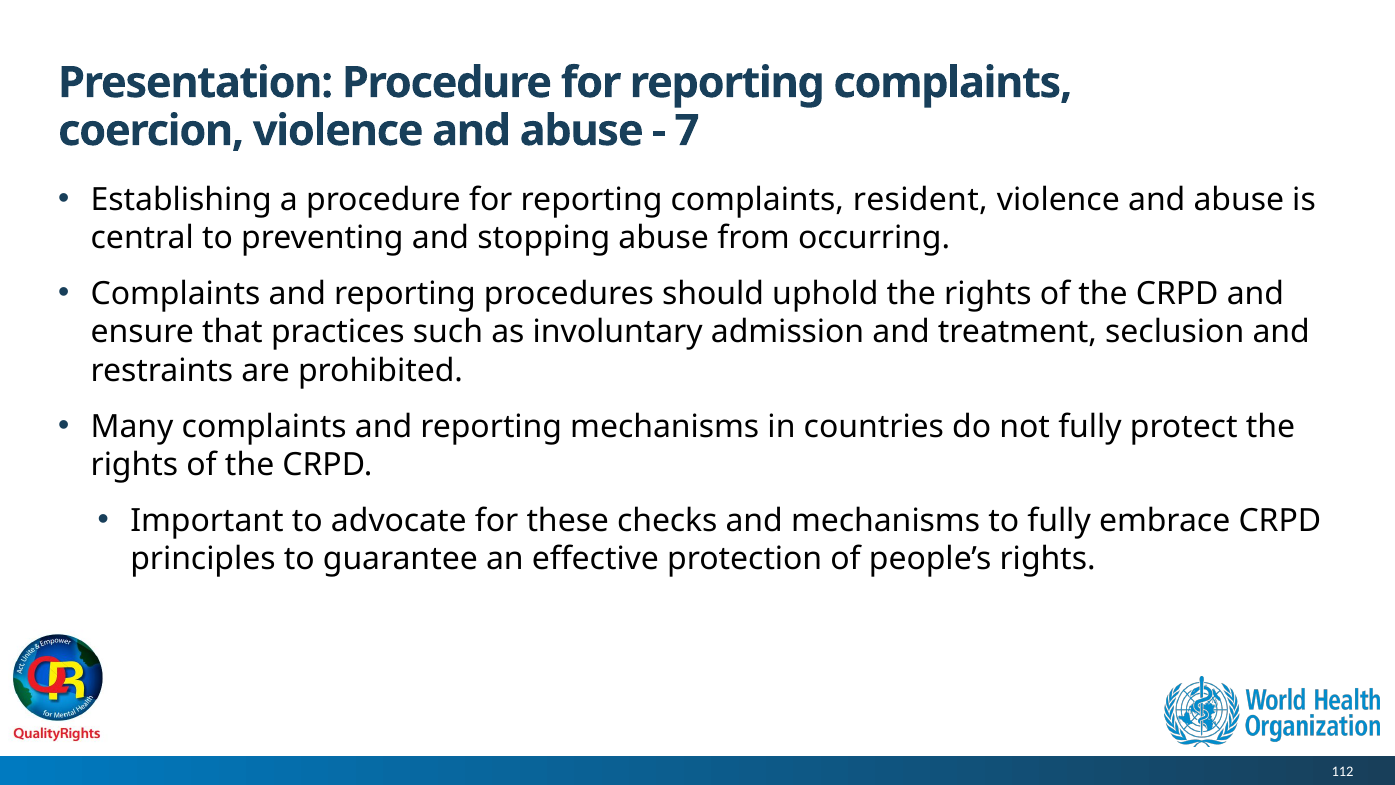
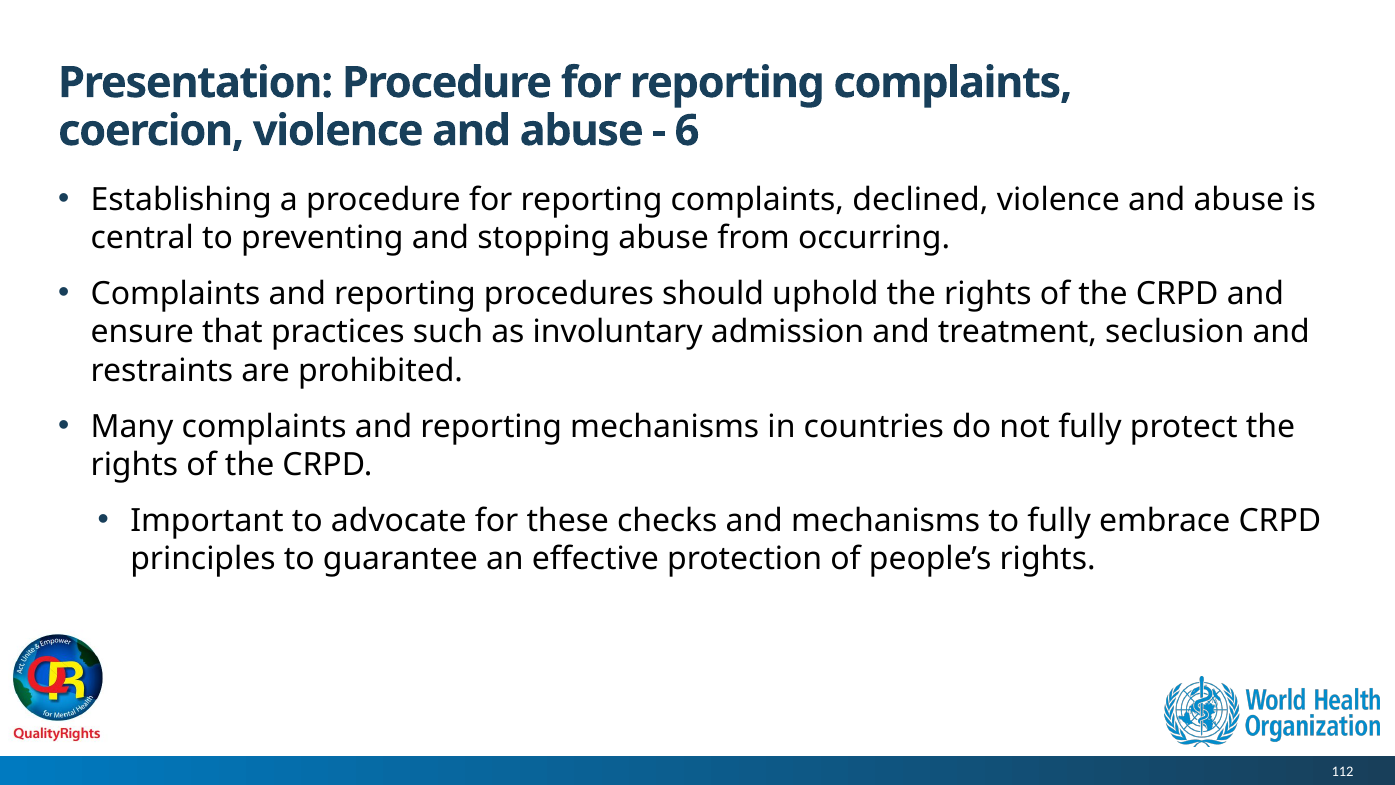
7: 7 -> 6
resident: resident -> declined
